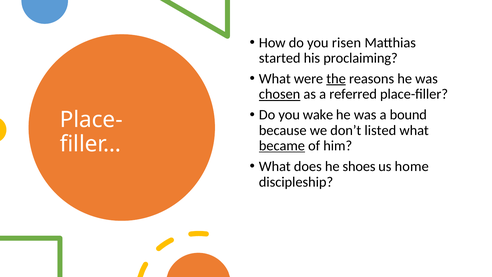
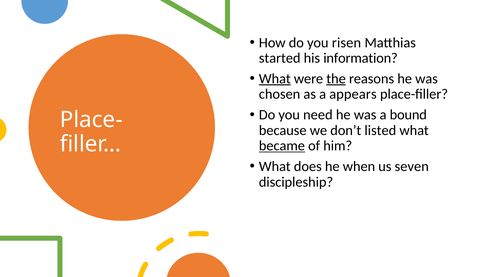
proclaiming: proclaiming -> information
What at (275, 79) underline: none -> present
chosen underline: present -> none
referred: referred -> appears
wake: wake -> need
shoes: shoes -> when
home: home -> seven
